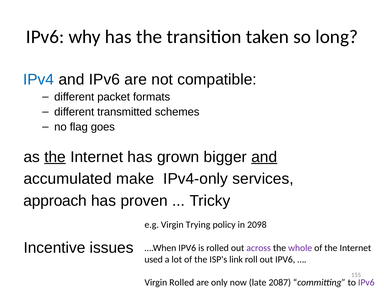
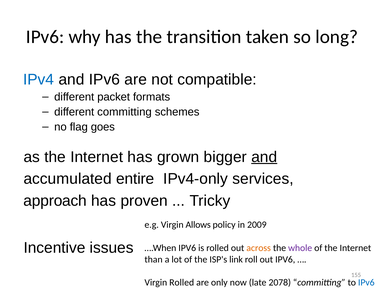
different transmitted: transmitted -> committing
the at (55, 157) underline: present -> none
make: make -> entire
Trying: Trying -> Allows
2098: 2098 -> 2009
across colour: purple -> orange
used: used -> than
2087: 2087 -> 2078
IPv6 at (366, 282) colour: purple -> blue
